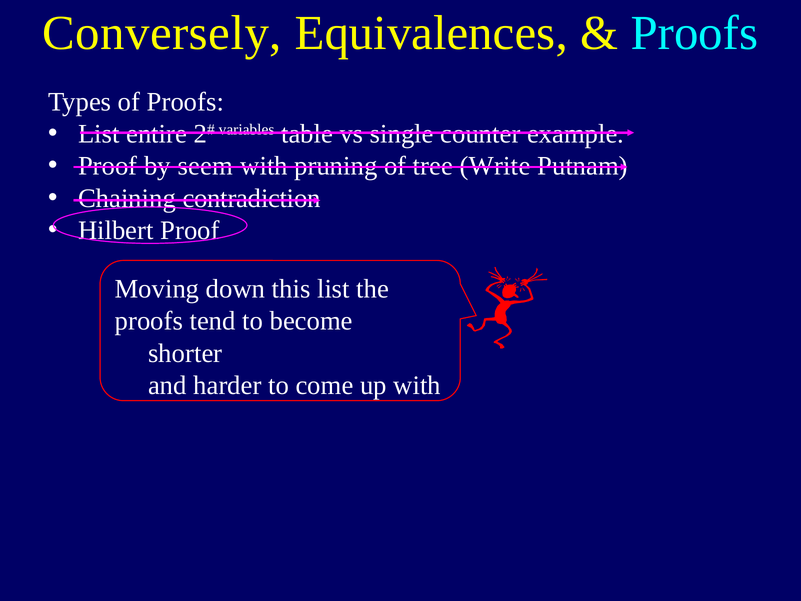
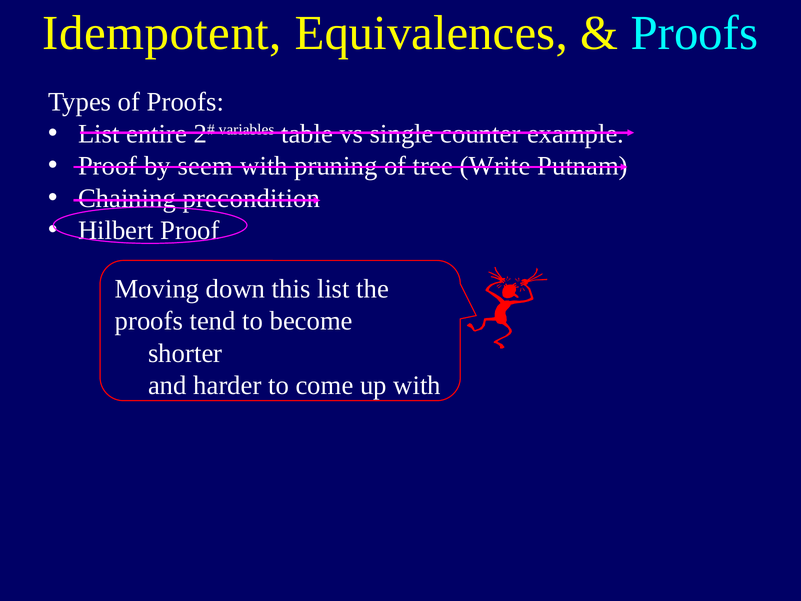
Conversely: Conversely -> Idempotent
contradiction: contradiction -> precondition
